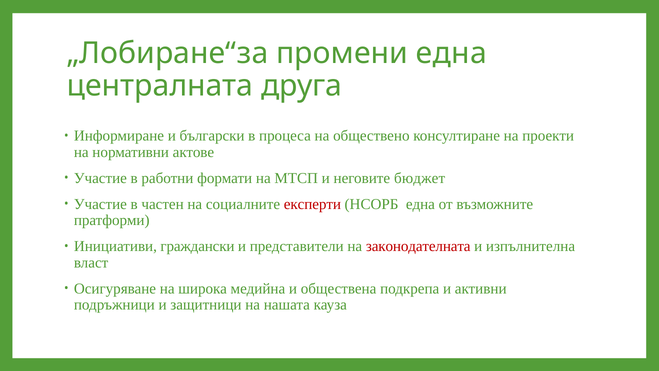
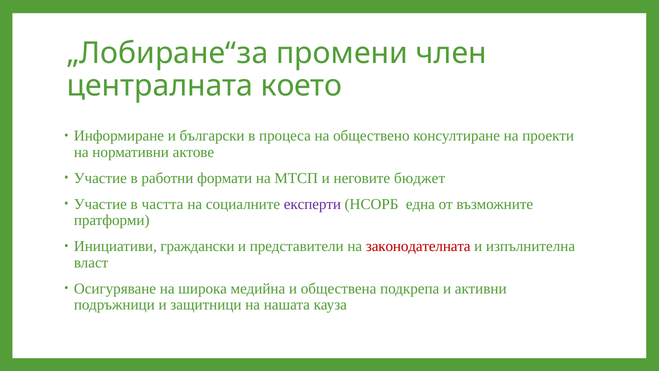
промени една: една -> член
друга: друга -> което
частен: частен -> частта
експерти colour: red -> purple
